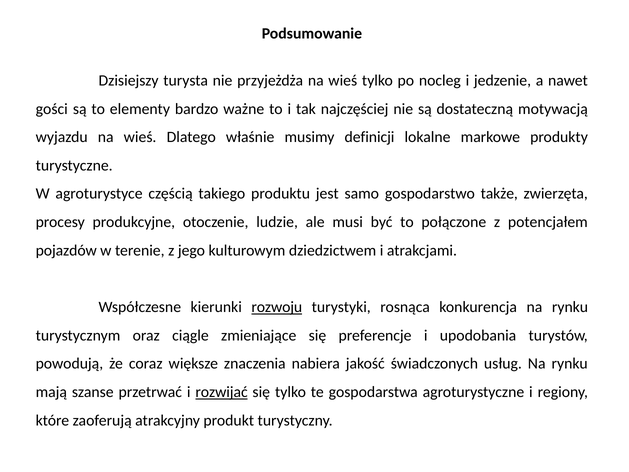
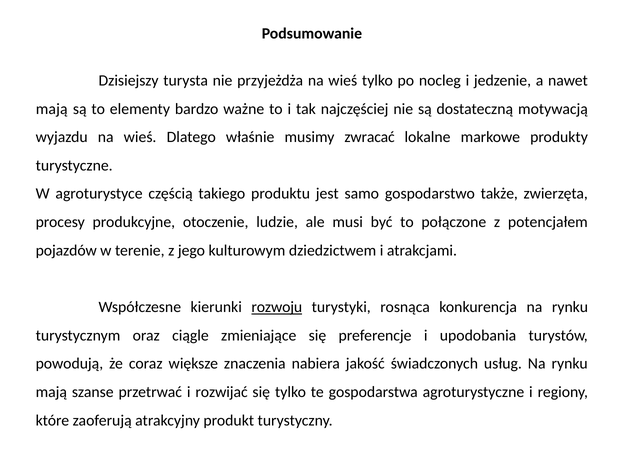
gości at (52, 109): gości -> mają
definicji: definicji -> zwracać
rozwijać underline: present -> none
